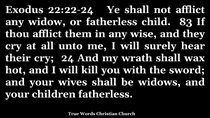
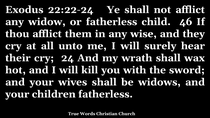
83: 83 -> 46
